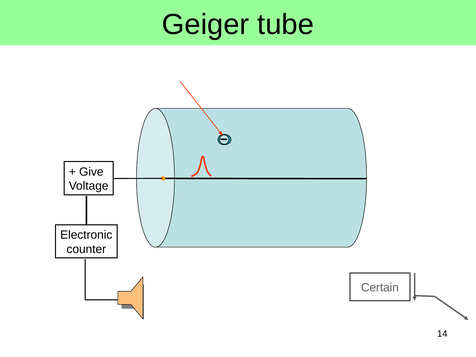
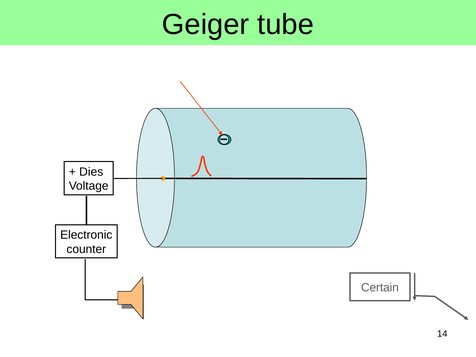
Give: Give -> Dies
